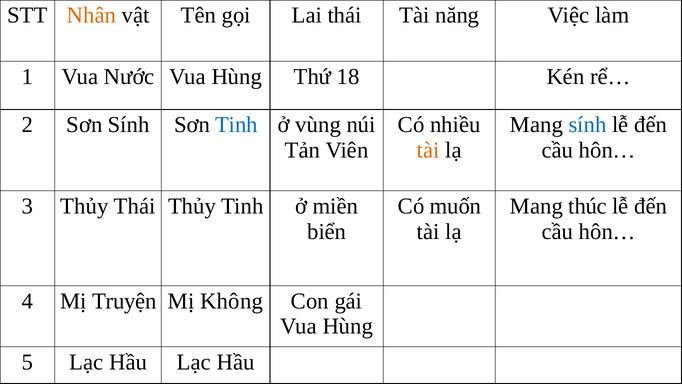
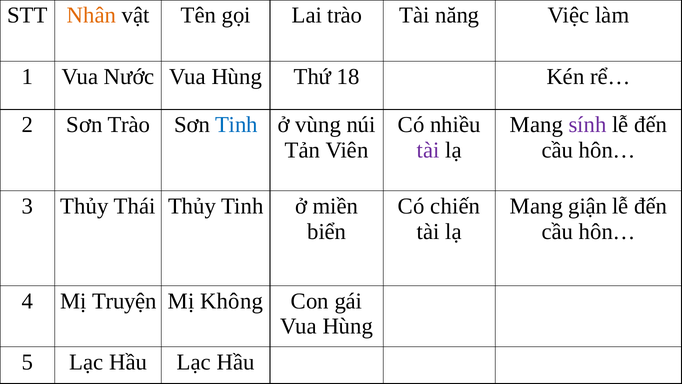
Lai thái: thái -> trào
Sơn Sính: Sính -> Trào
sính at (588, 125) colour: blue -> purple
tài at (428, 150) colour: orange -> purple
muốn: muốn -> chiến
thúc: thúc -> giận
